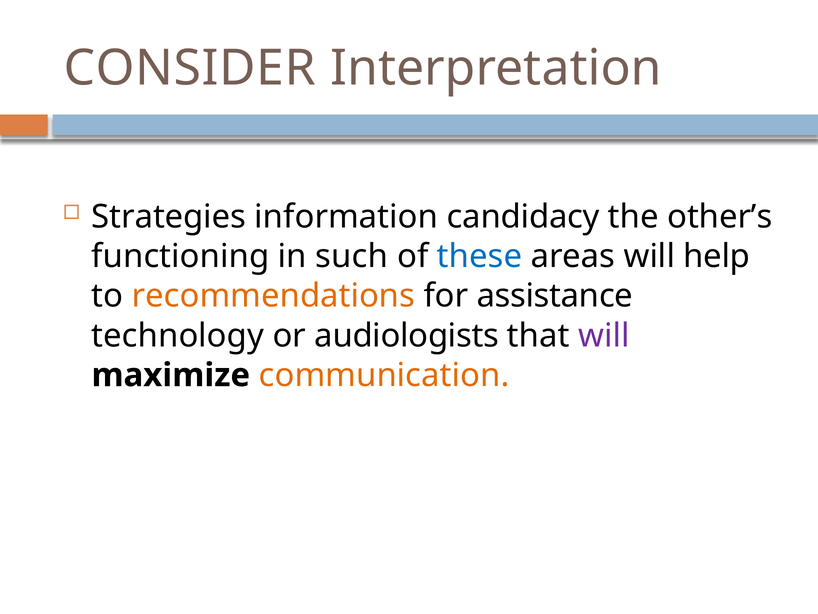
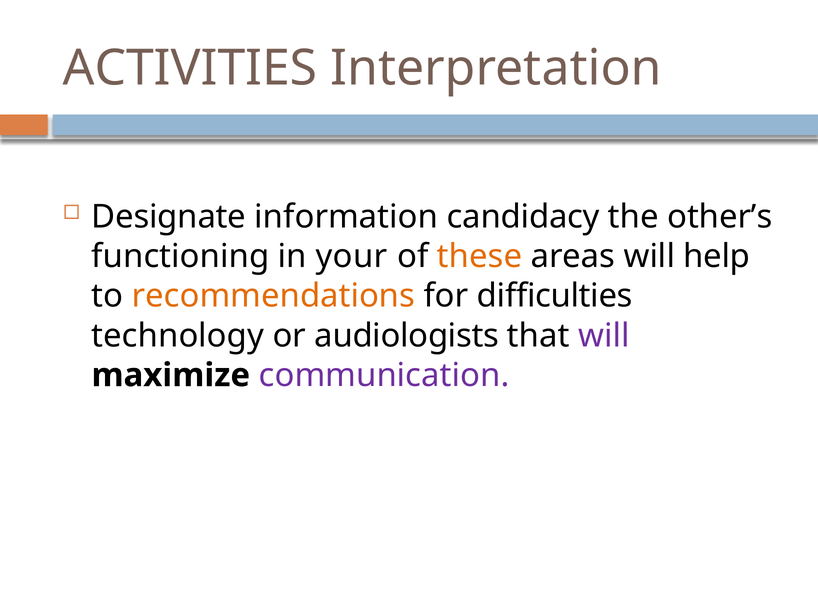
CONSIDER: CONSIDER -> ACTIVITIES
Strategies: Strategies -> Designate
such: such -> your
these colour: blue -> orange
assistance: assistance -> difficulties
communication colour: orange -> purple
